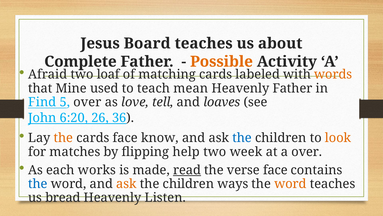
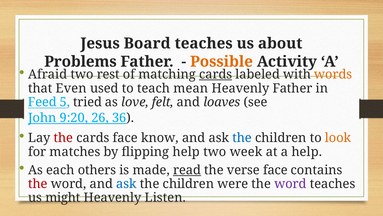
Complete: Complete -> Problems
loaf: loaf -> rest
cards at (216, 74) underline: none -> present
Mine: Mine -> Even
Find: Find -> Feed
5 over: over -> tried
tell: tell -> felt
6:20: 6:20 -> 9:20
the at (63, 138) colour: orange -> red
a over: over -> help
works: works -> others
the at (38, 183) colour: blue -> red
ask at (126, 183) colour: orange -> blue
ways: ways -> were
word at (290, 183) colour: orange -> purple
bread: bread -> might
